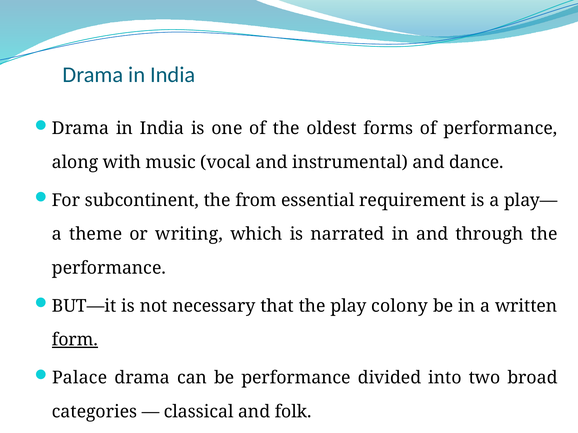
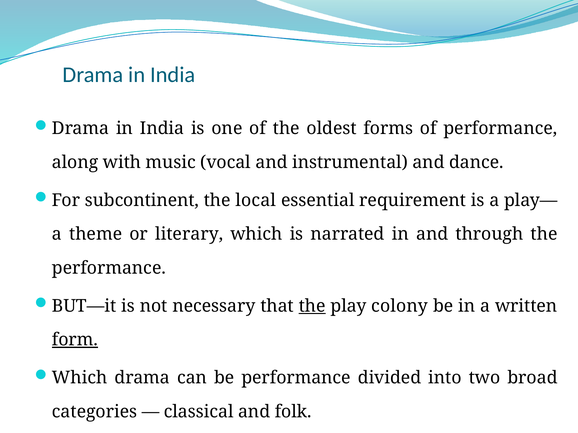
from: from -> local
writing: writing -> literary
the at (312, 306) underline: none -> present
Palace at (80, 378): Palace -> Which
